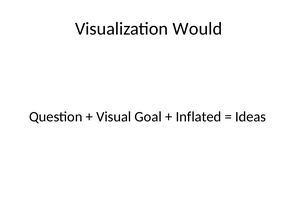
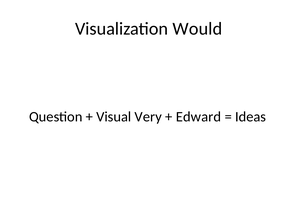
Goal: Goal -> Very
Inflated: Inflated -> Edward
